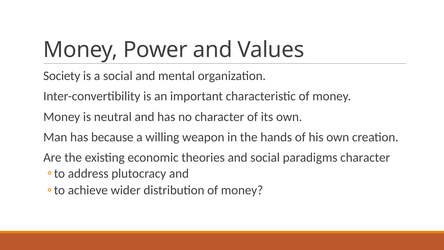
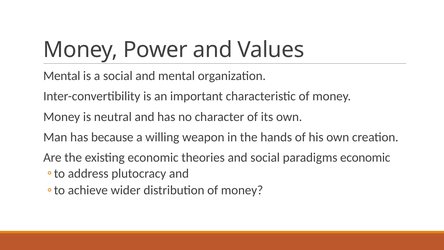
Society at (62, 76): Society -> Mental
paradigms character: character -> economic
